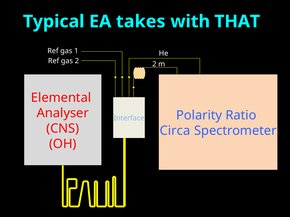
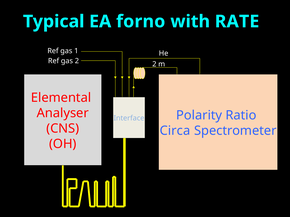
takes: takes -> forno
THAT: THAT -> RATE
